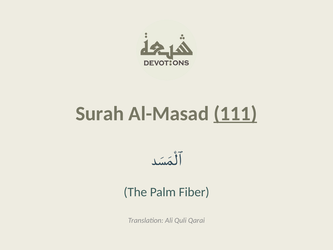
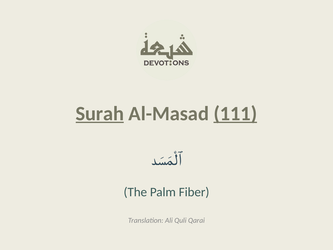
Surah underline: none -> present
